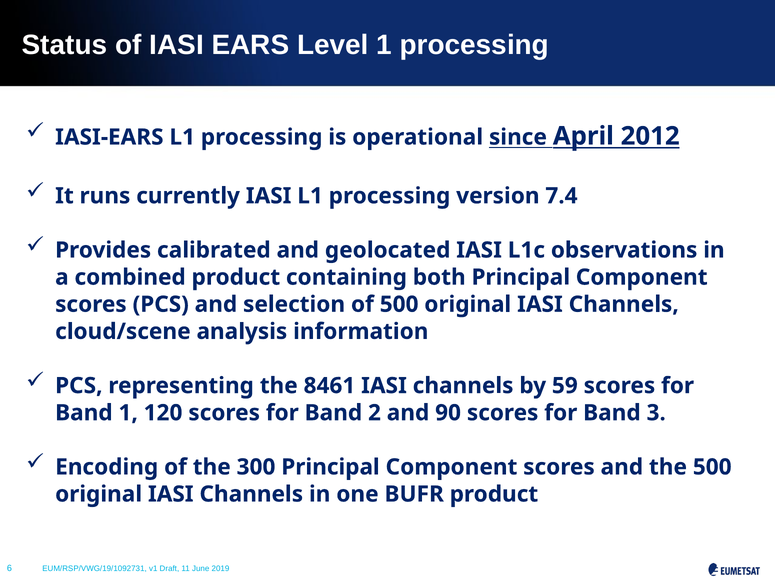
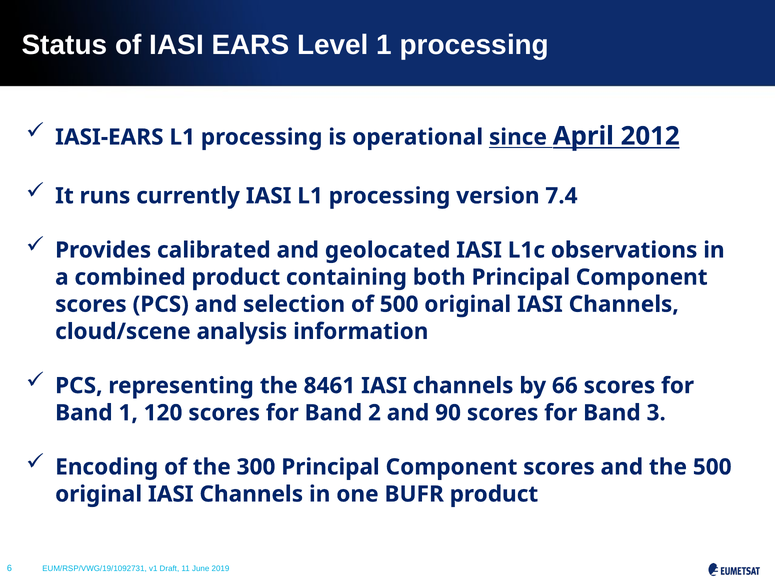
59: 59 -> 66
